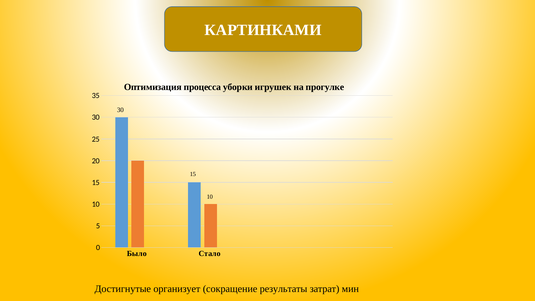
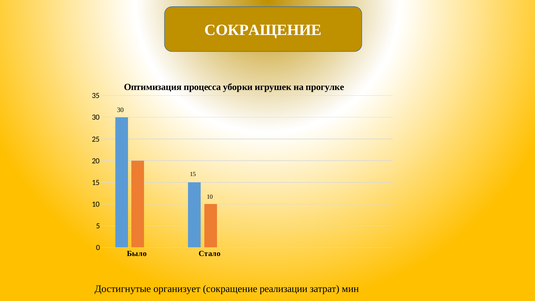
КАРТИНКАМИ at (263, 30): КАРТИНКАМИ -> СОКРАЩЕНИЕ
результаты: результаты -> реализации
